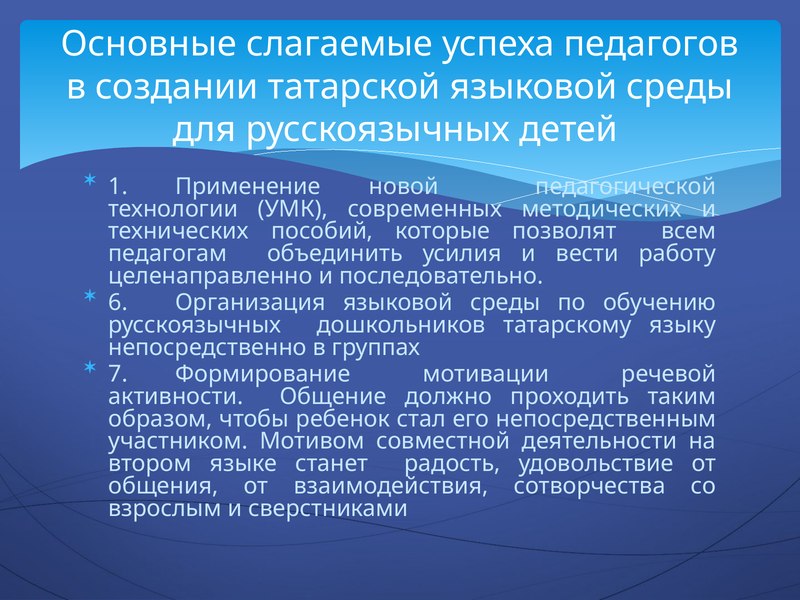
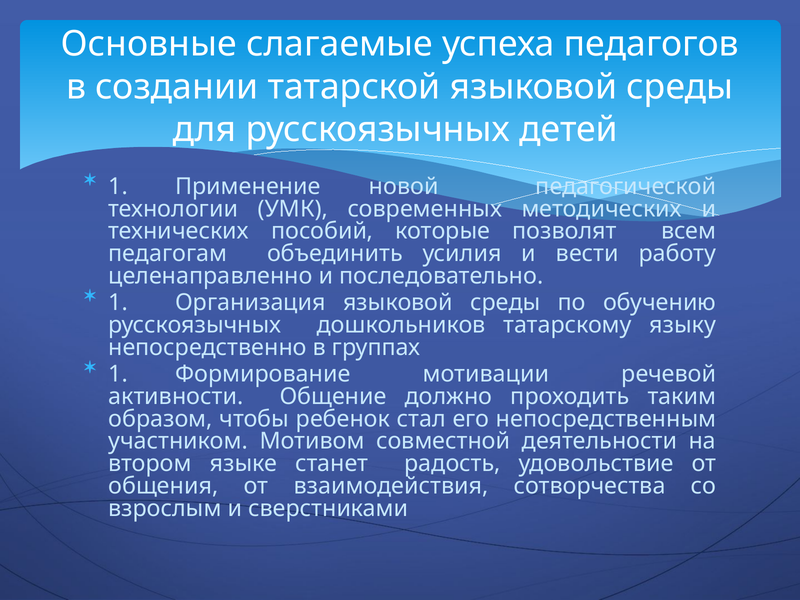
6 at (118, 303): 6 -> 1
7 at (118, 374): 7 -> 1
